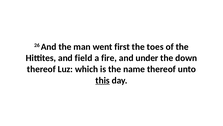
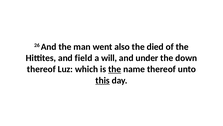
first: first -> also
toes: toes -> died
fire: fire -> will
the at (115, 69) underline: none -> present
